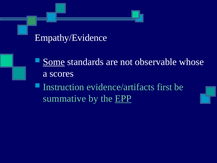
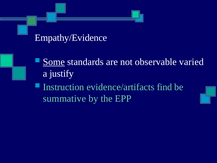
whose: whose -> varied
scores: scores -> justify
first: first -> find
EPP underline: present -> none
